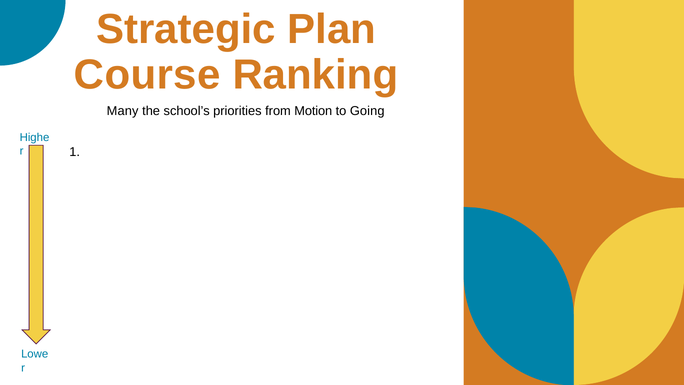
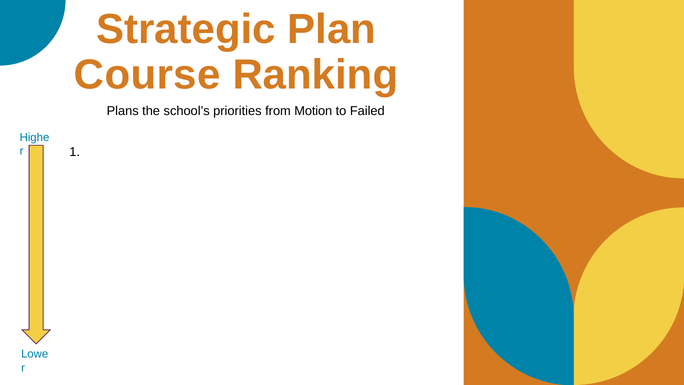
Many: Many -> Plans
Going: Going -> Failed
